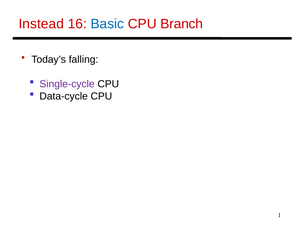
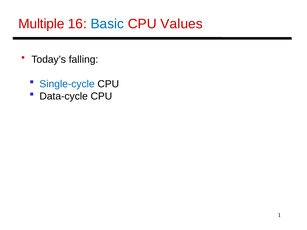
Instead: Instead -> Multiple
Branch: Branch -> Values
Single-cycle colour: purple -> blue
